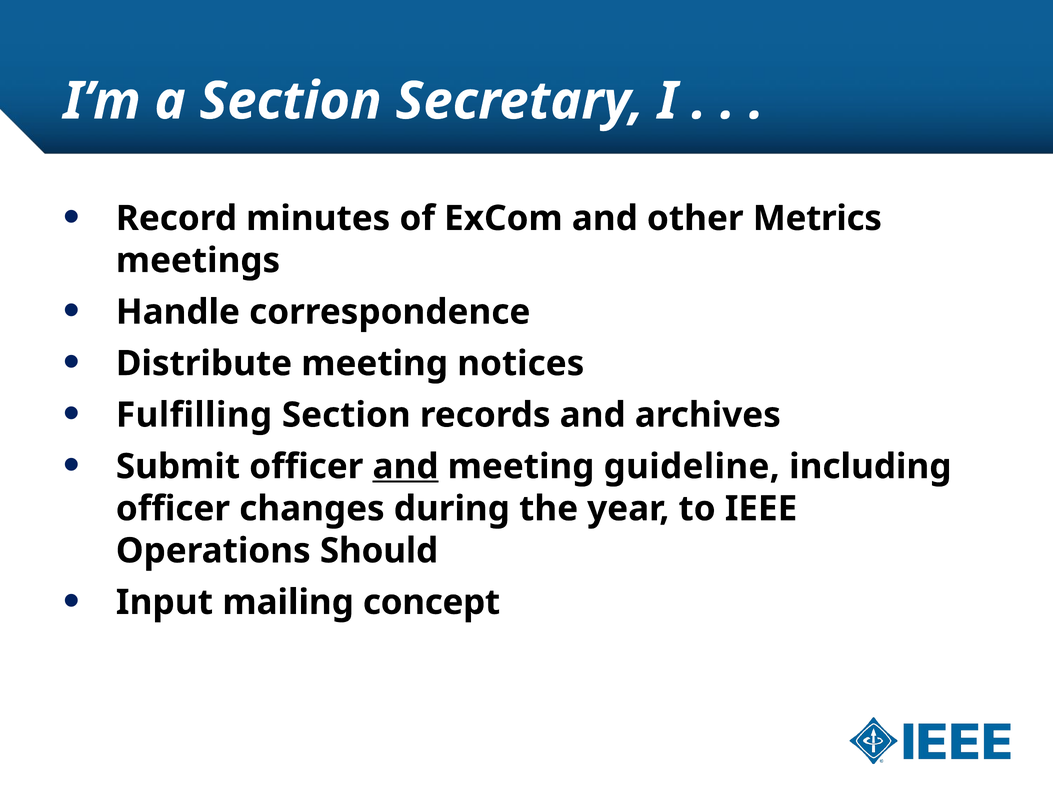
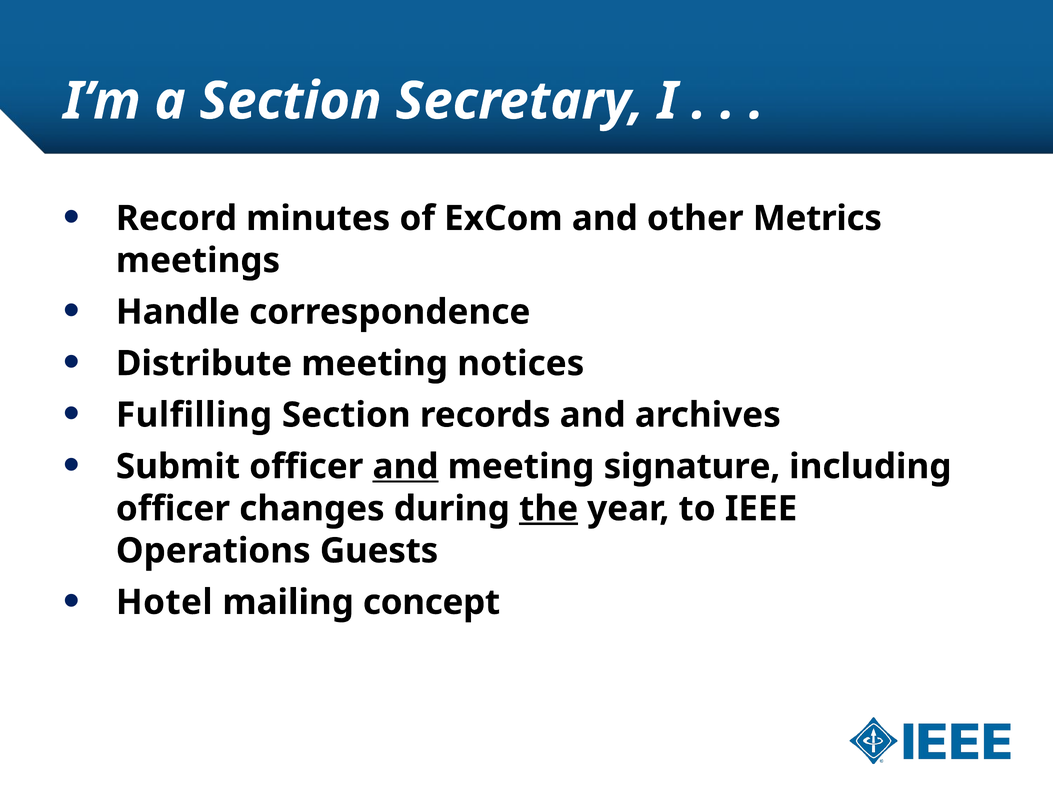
guideline: guideline -> signature
the underline: none -> present
Should: Should -> Guests
Input: Input -> Hotel
